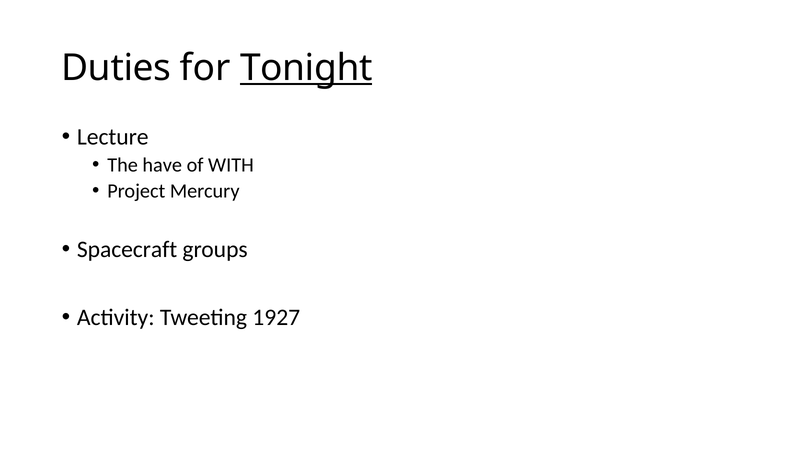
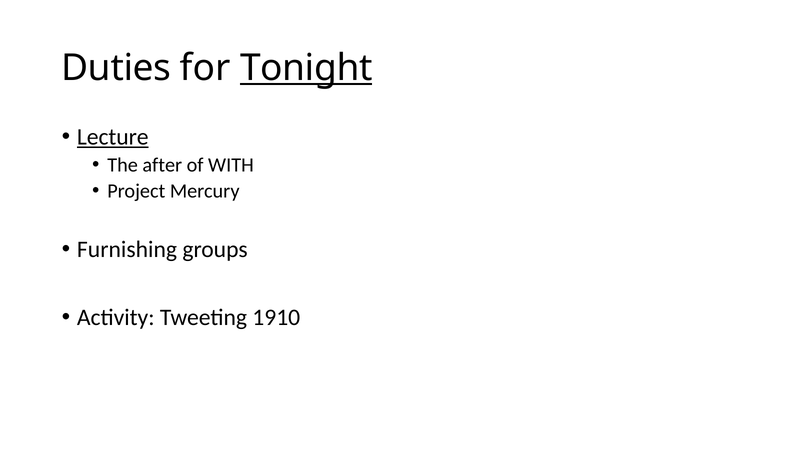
Lecture underline: none -> present
have: have -> after
Spacecraft: Spacecraft -> Furnishing
1927: 1927 -> 1910
